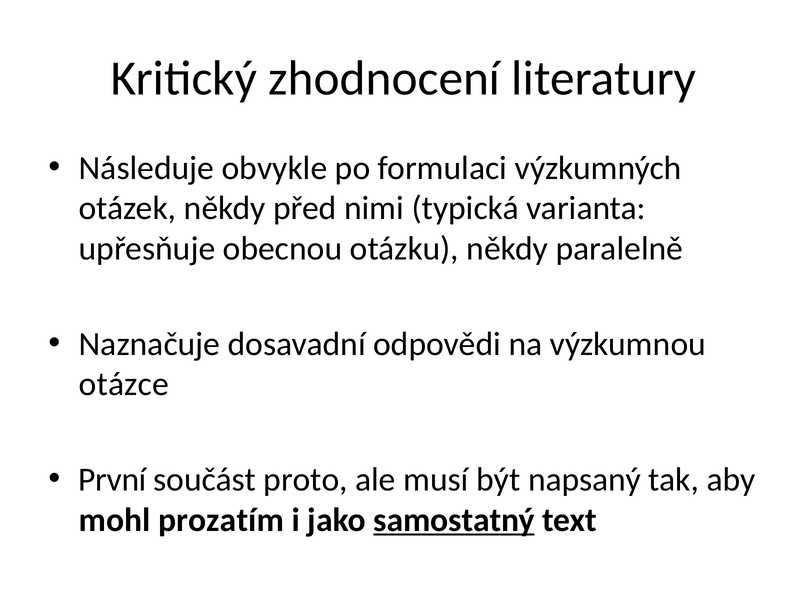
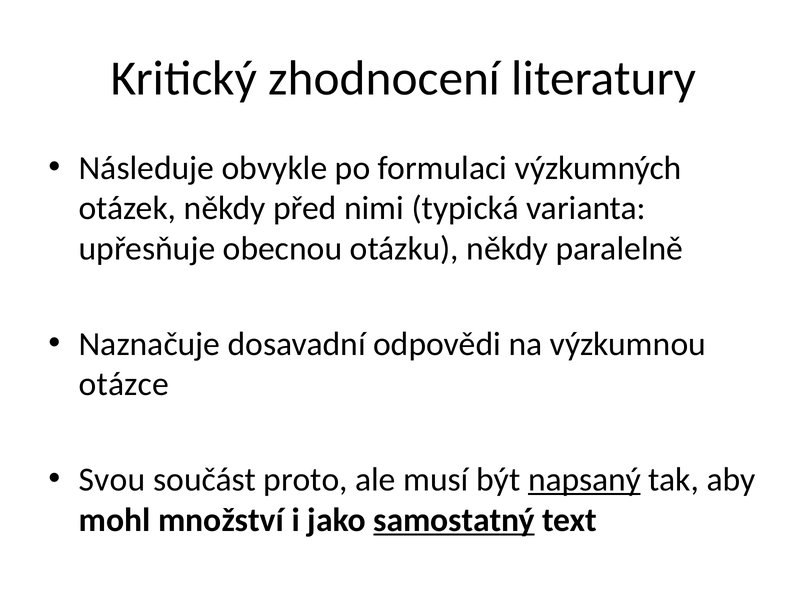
První: První -> Svou
napsaný underline: none -> present
prozatím: prozatím -> množství
